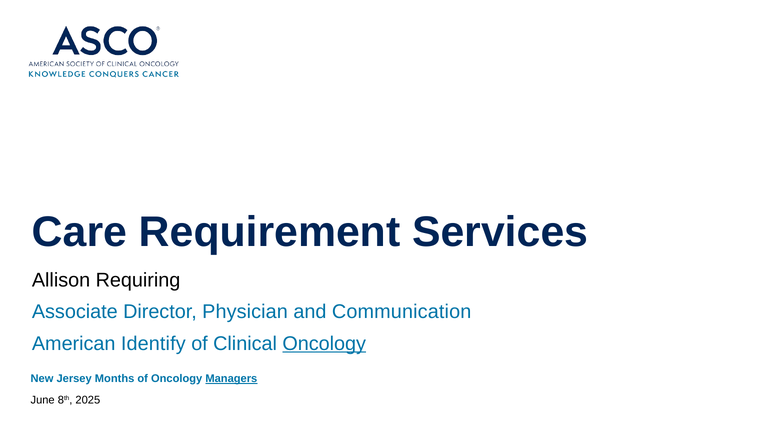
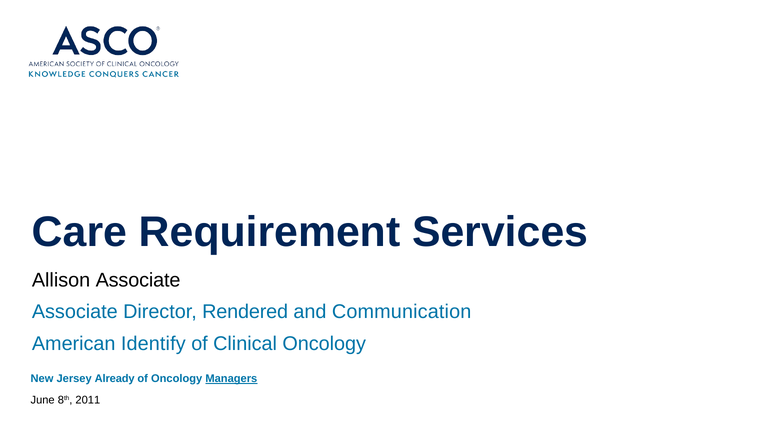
Allison Requiring: Requiring -> Associate
Physician: Physician -> Rendered
Oncology at (324, 344) underline: present -> none
Months: Months -> Already
2025: 2025 -> 2011
